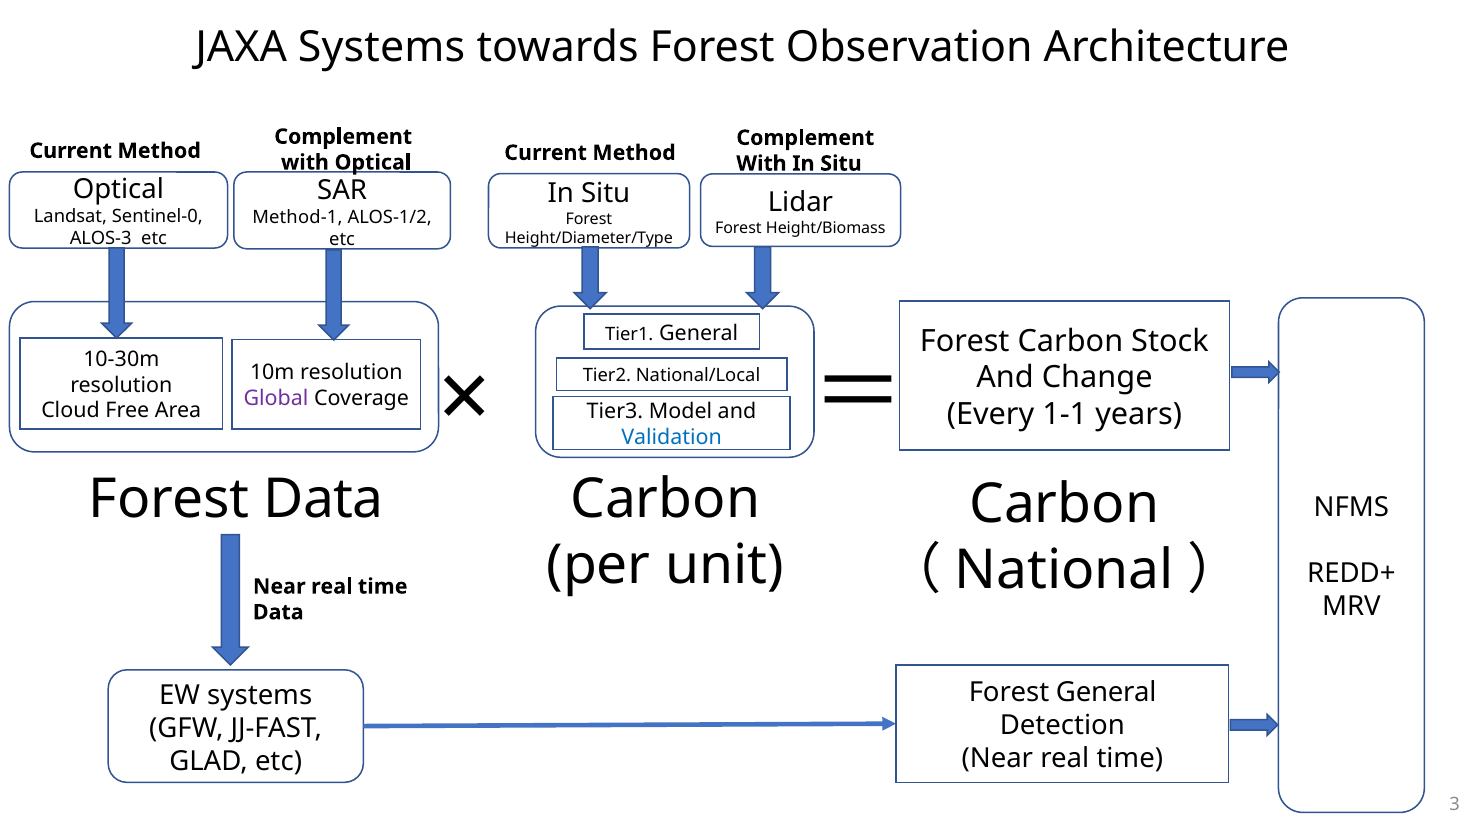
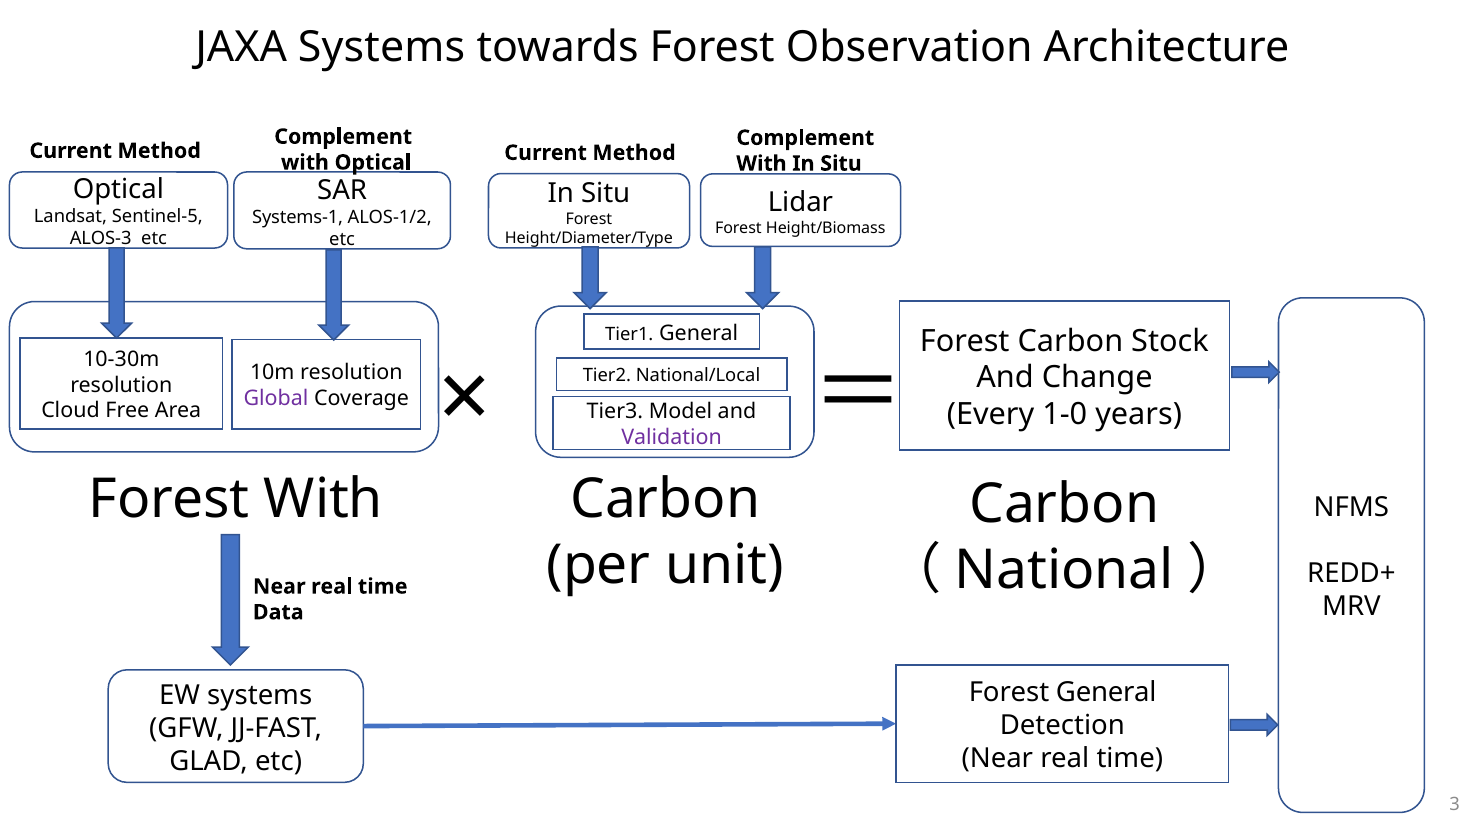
Sentinel-0: Sentinel-0 -> Sentinel-5
Method-1: Method-1 -> Systems-1
1-1: 1-1 -> 1-0
Validation colour: blue -> purple
Forest Data: Data -> With
